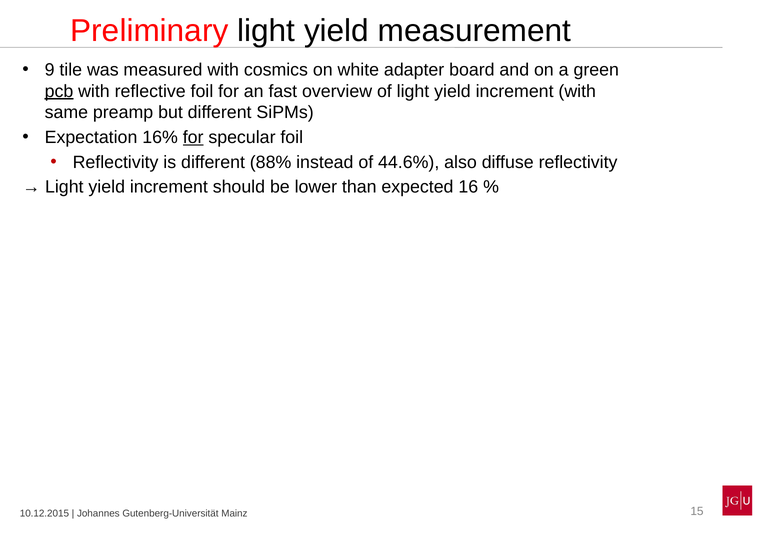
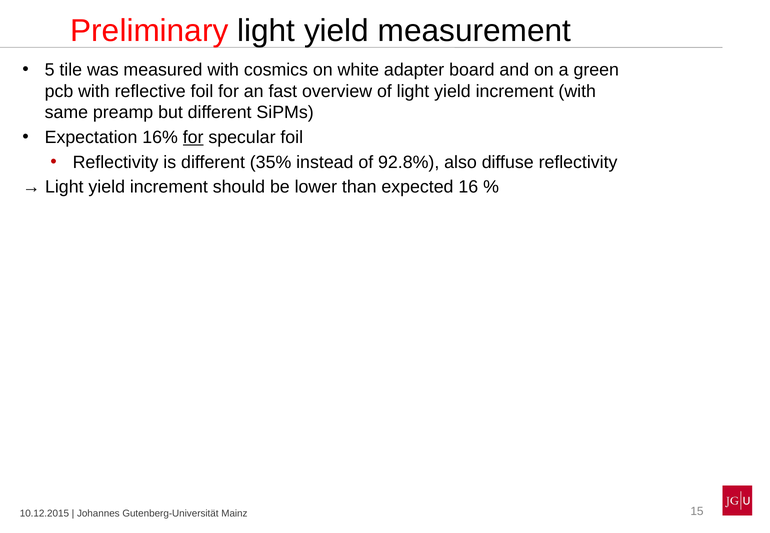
9: 9 -> 5
pcb underline: present -> none
88%: 88% -> 35%
44.6%: 44.6% -> 92.8%
